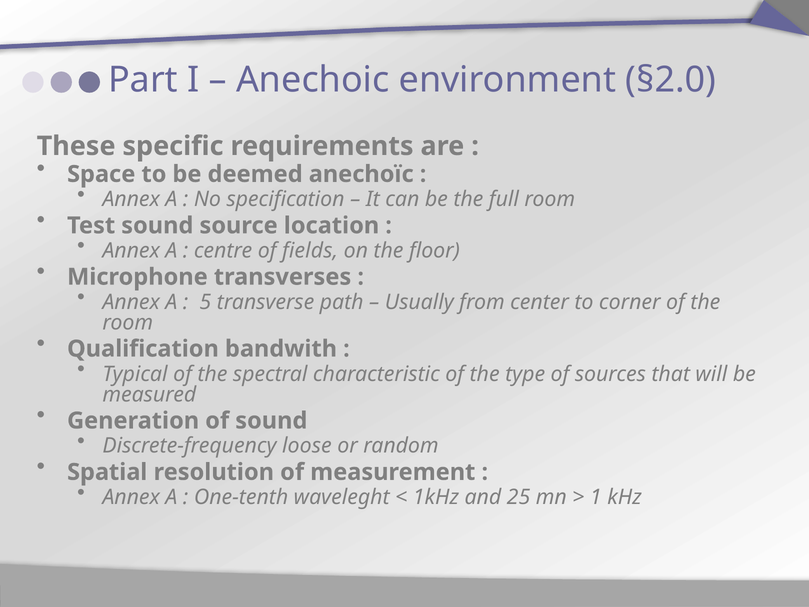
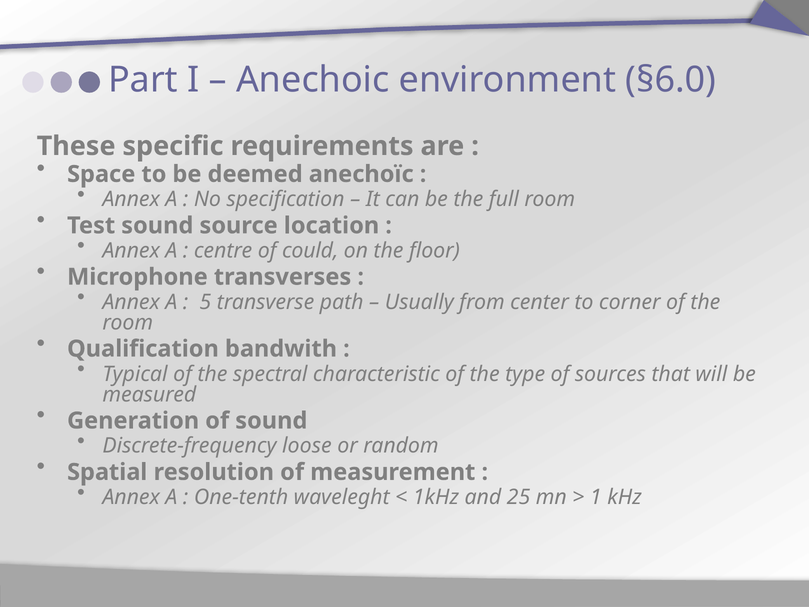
§2.0: §2.0 -> §6.0
fields: fields -> could
